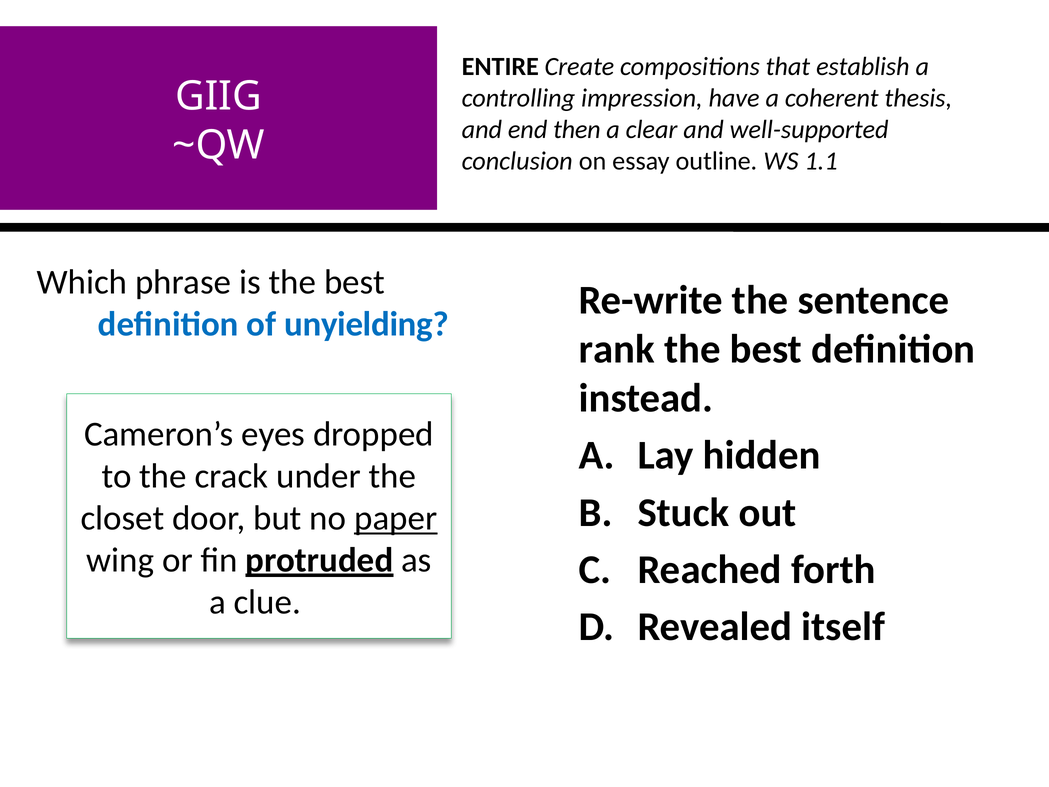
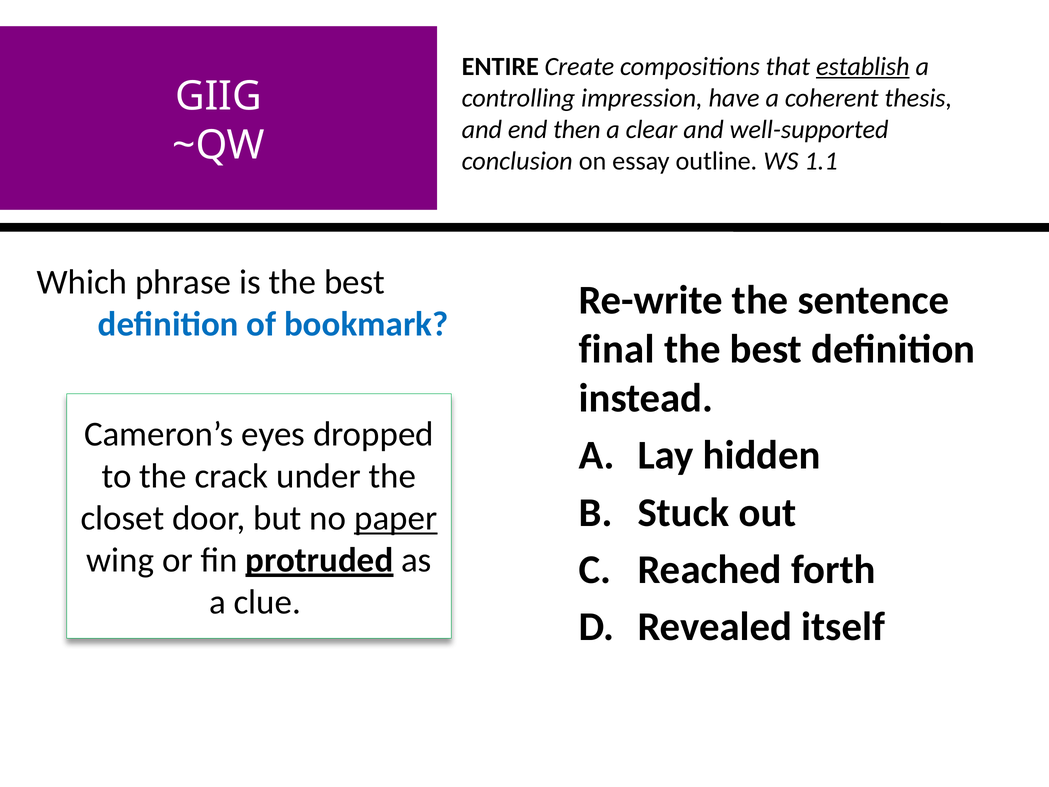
establish underline: none -> present
unyielding: unyielding -> bookmark
rank: rank -> final
